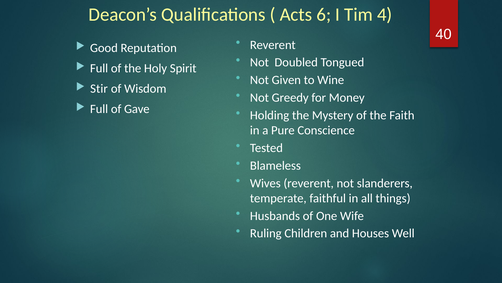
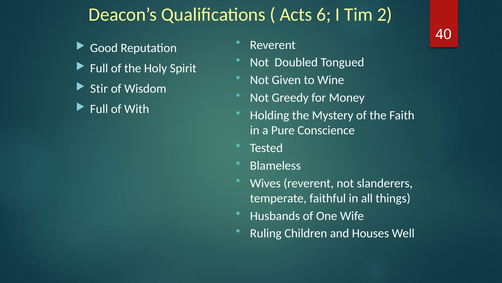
4: 4 -> 2
Gave: Gave -> With
